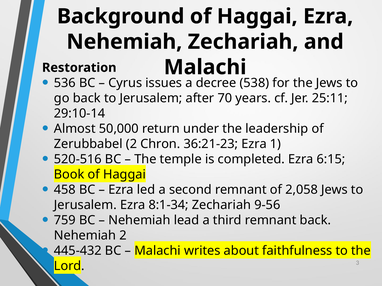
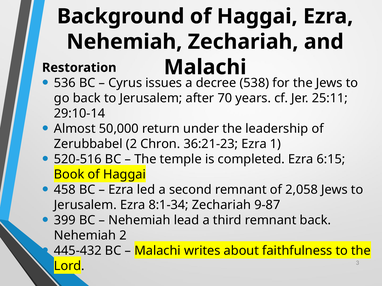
9-56: 9-56 -> 9-87
759: 759 -> 399
